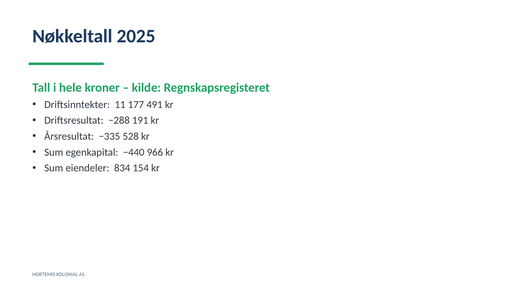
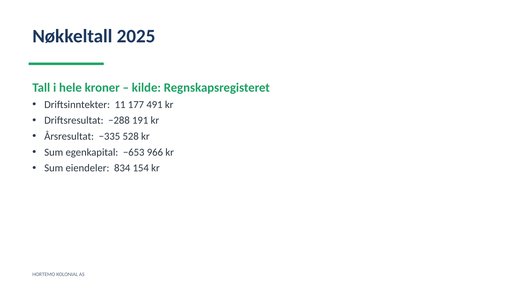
−440: −440 -> −653
